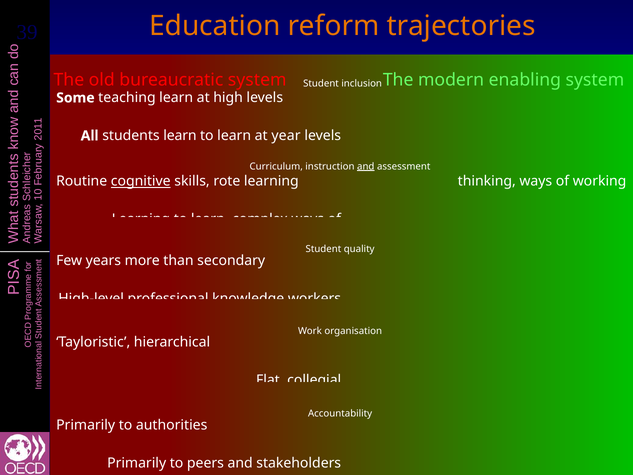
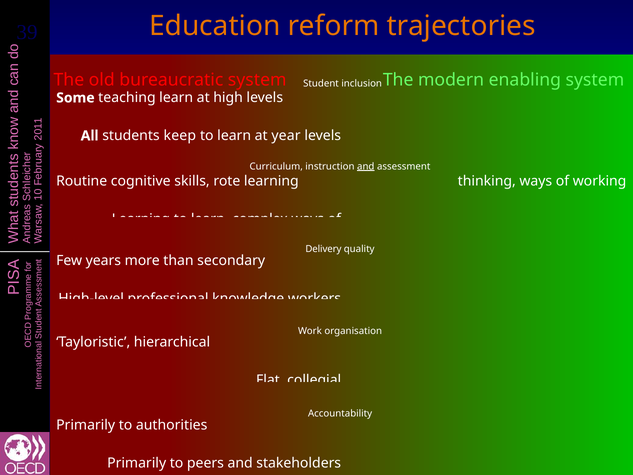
students learn: learn -> keep
cognitive underline: present -> none
Student at (323, 249): Student -> Delivery
